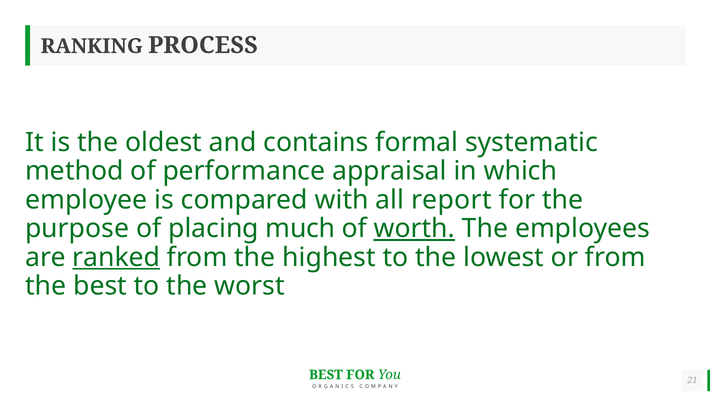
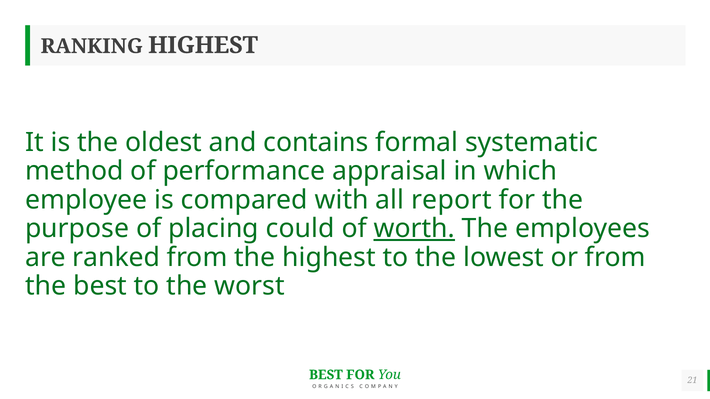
RANKING PROCESS: PROCESS -> HIGHEST
much: much -> could
ranked underline: present -> none
